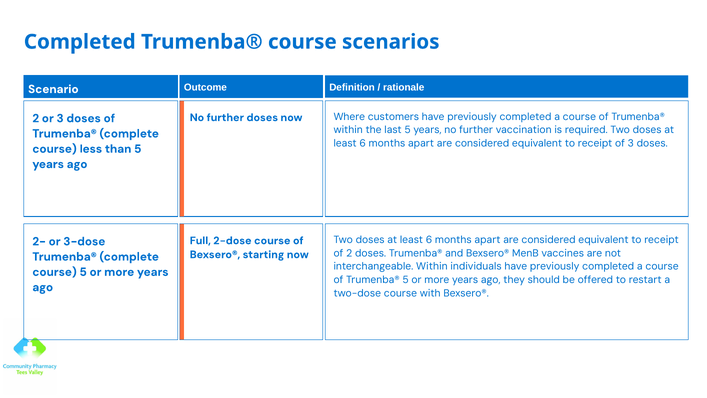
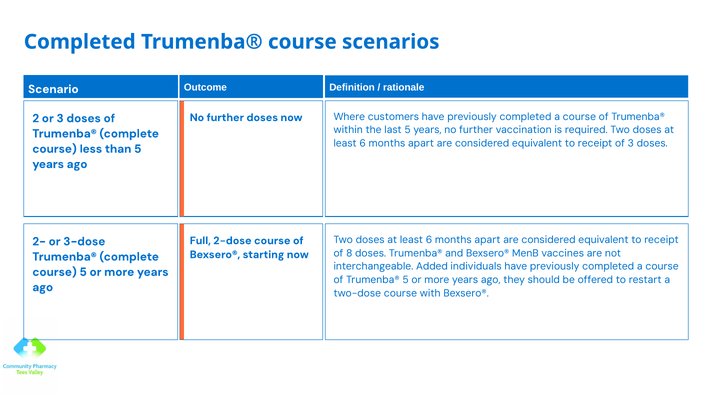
of 2: 2 -> 8
interchangeable Within: Within -> Added
